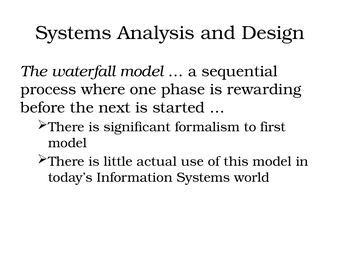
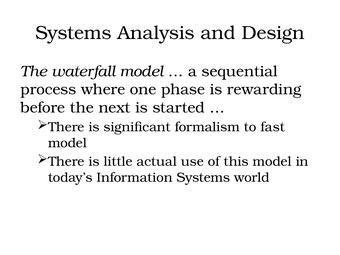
first: first -> fast
